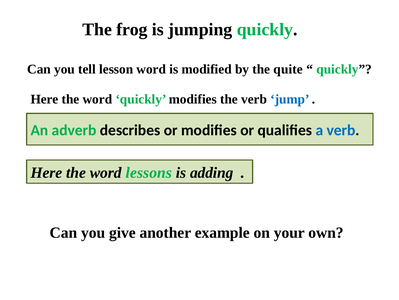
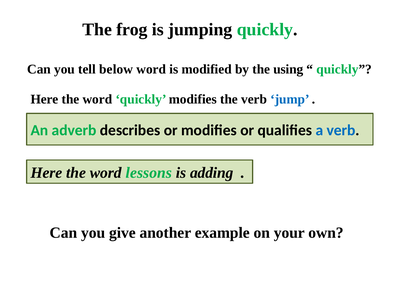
lesson: lesson -> below
quite: quite -> using
